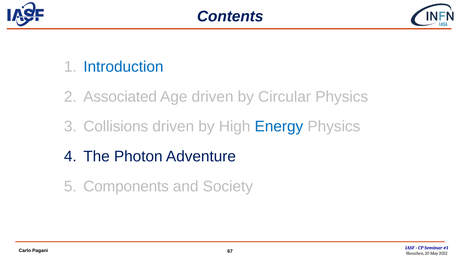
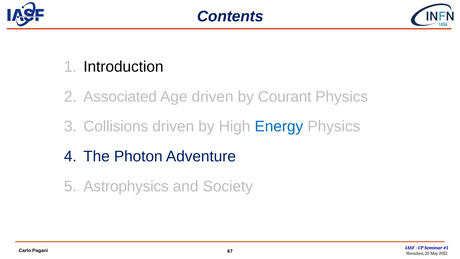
Introduction colour: blue -> black
Circular: Circular -> Courant
Components: Components -> Astrophysics
